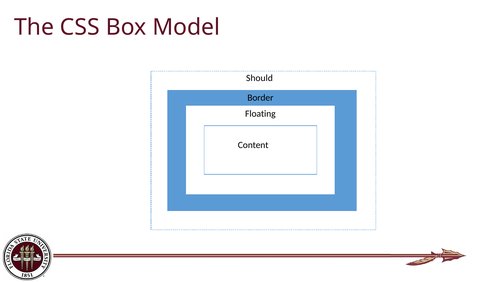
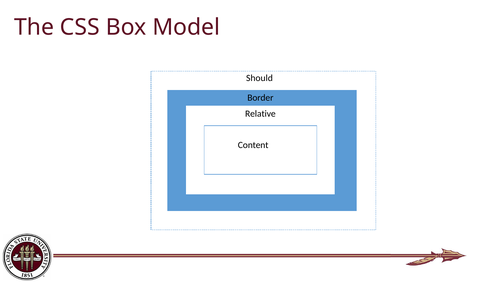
Floating: Floating -> Relative
